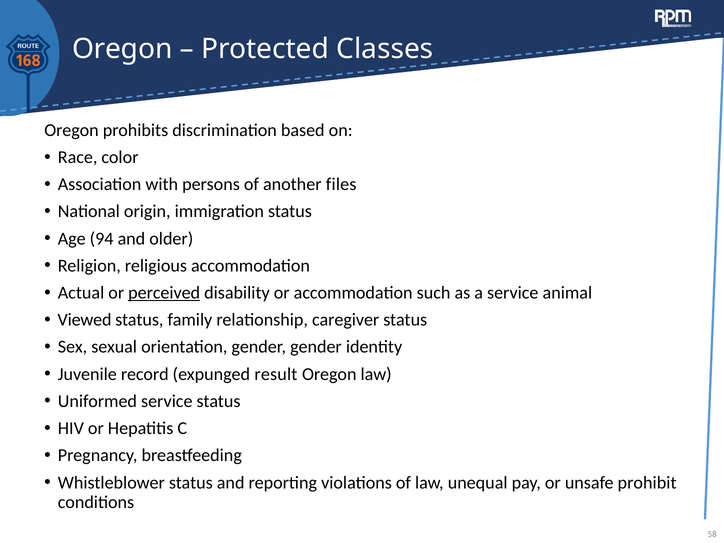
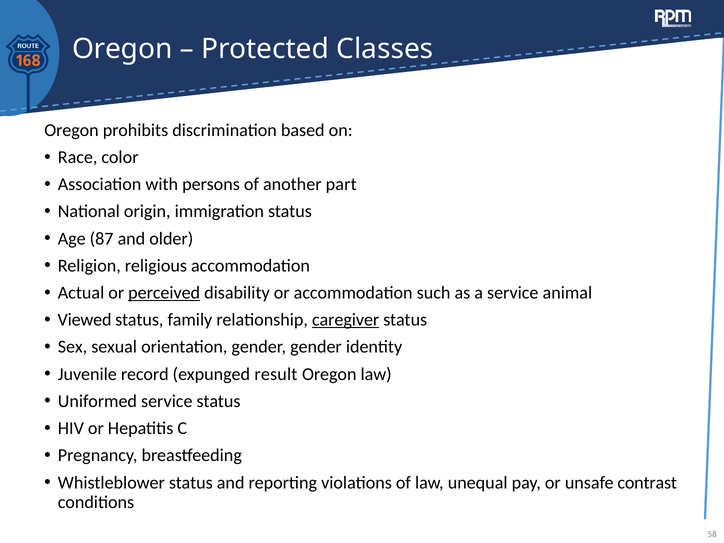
files: files -> part
94: 94 -> 87
caregiver underline: none -> present
prohibit: prohibit -> contrast
